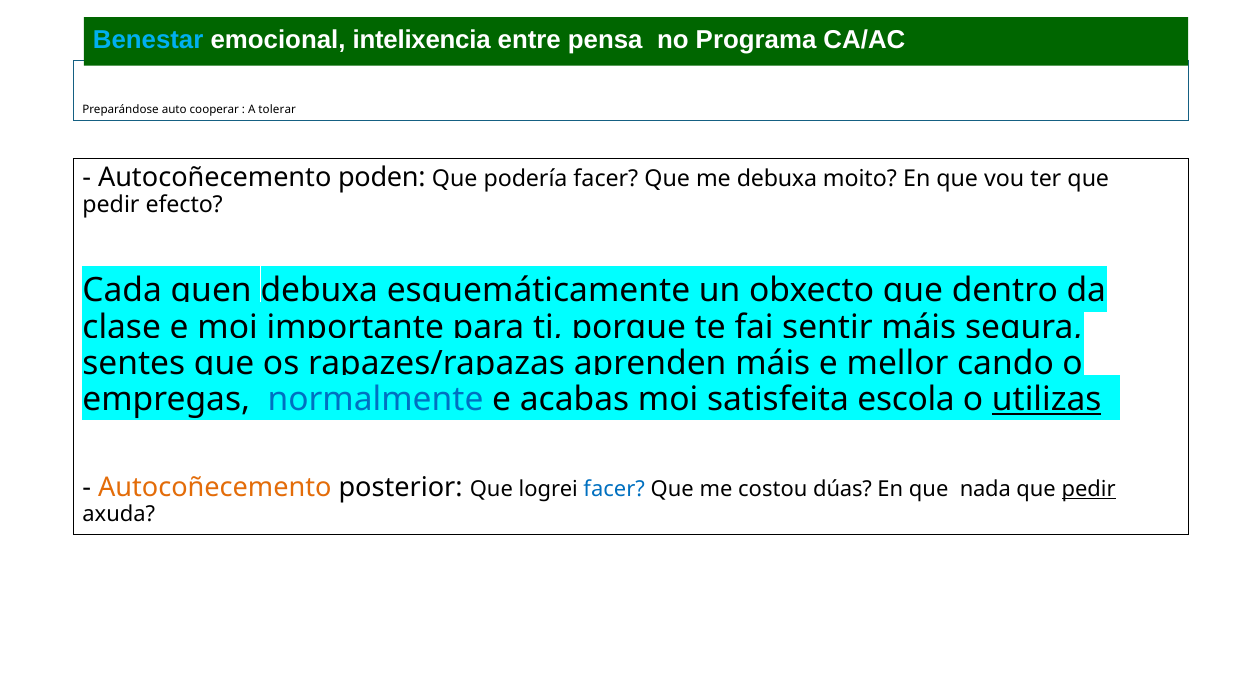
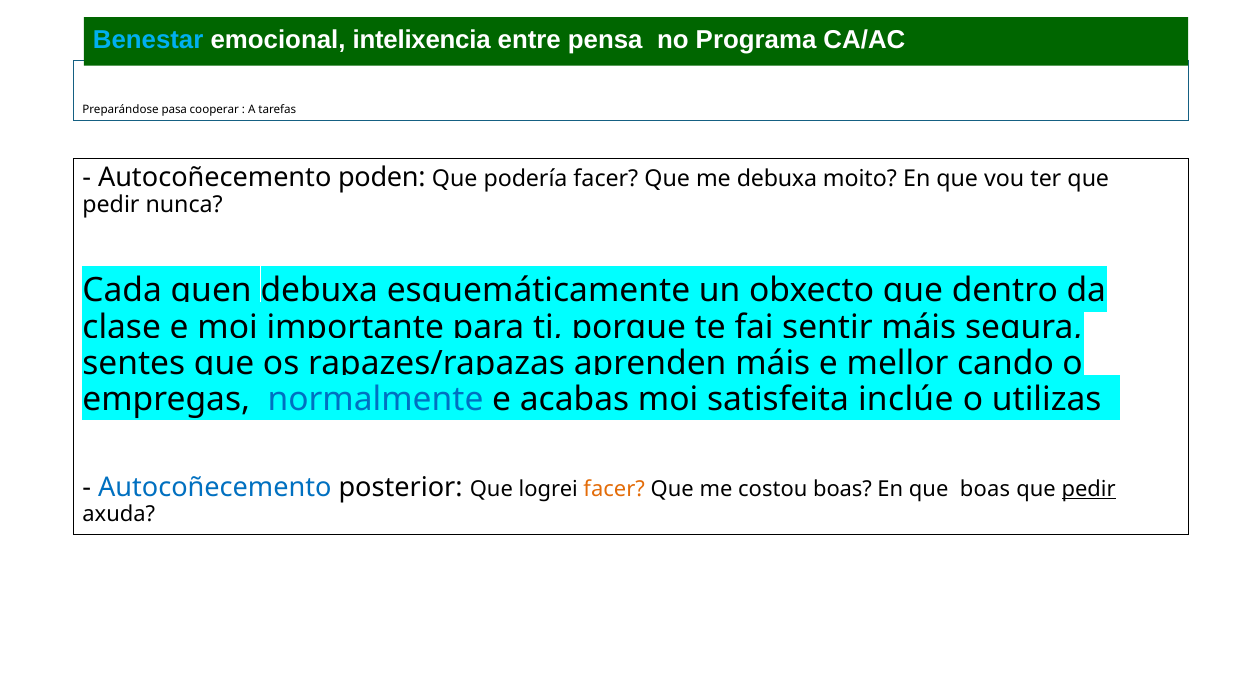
auto: auto -> pasa
tolerar: tolerar -> tarefas
efecto: efecto -> nunca
escola: escola -> inclúe
utilizas underline: present -> none
Autocoñecemento at (215, 487) colour: orange -> blue
facer at (614, 489) colour: blue -> orange
costou dúas: dúas -> boas
que nada: nada -> boas
